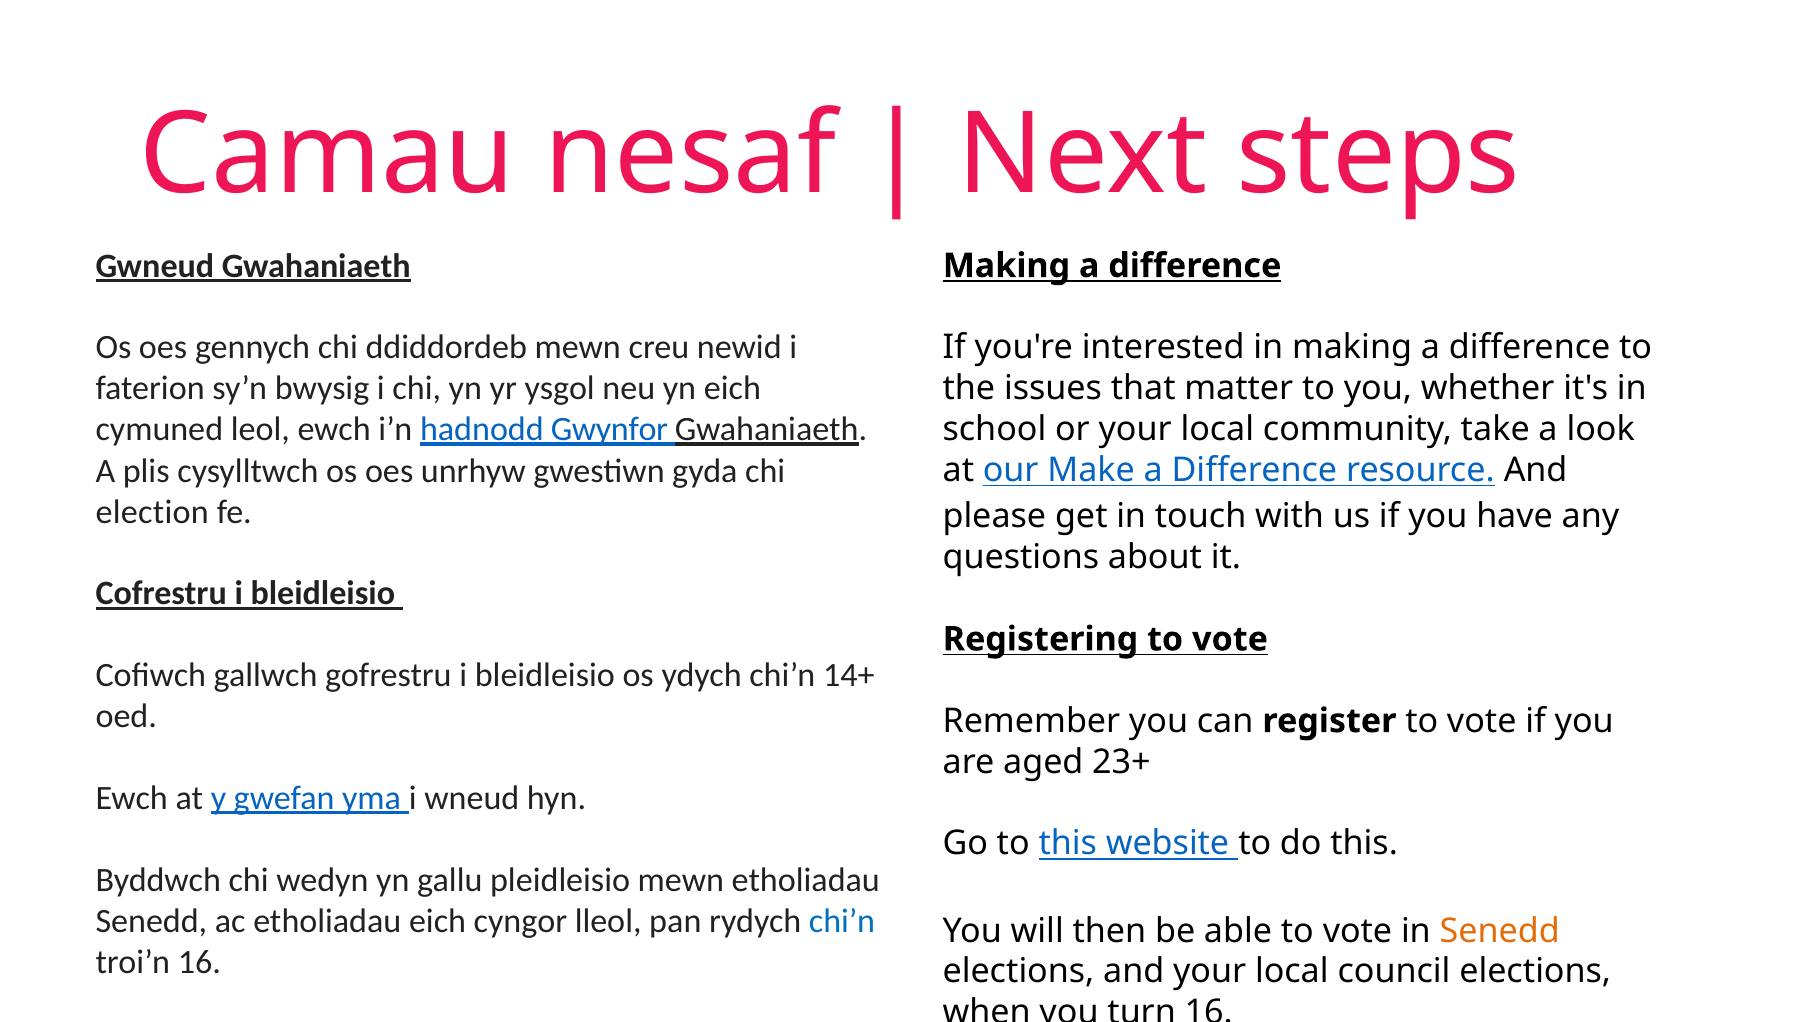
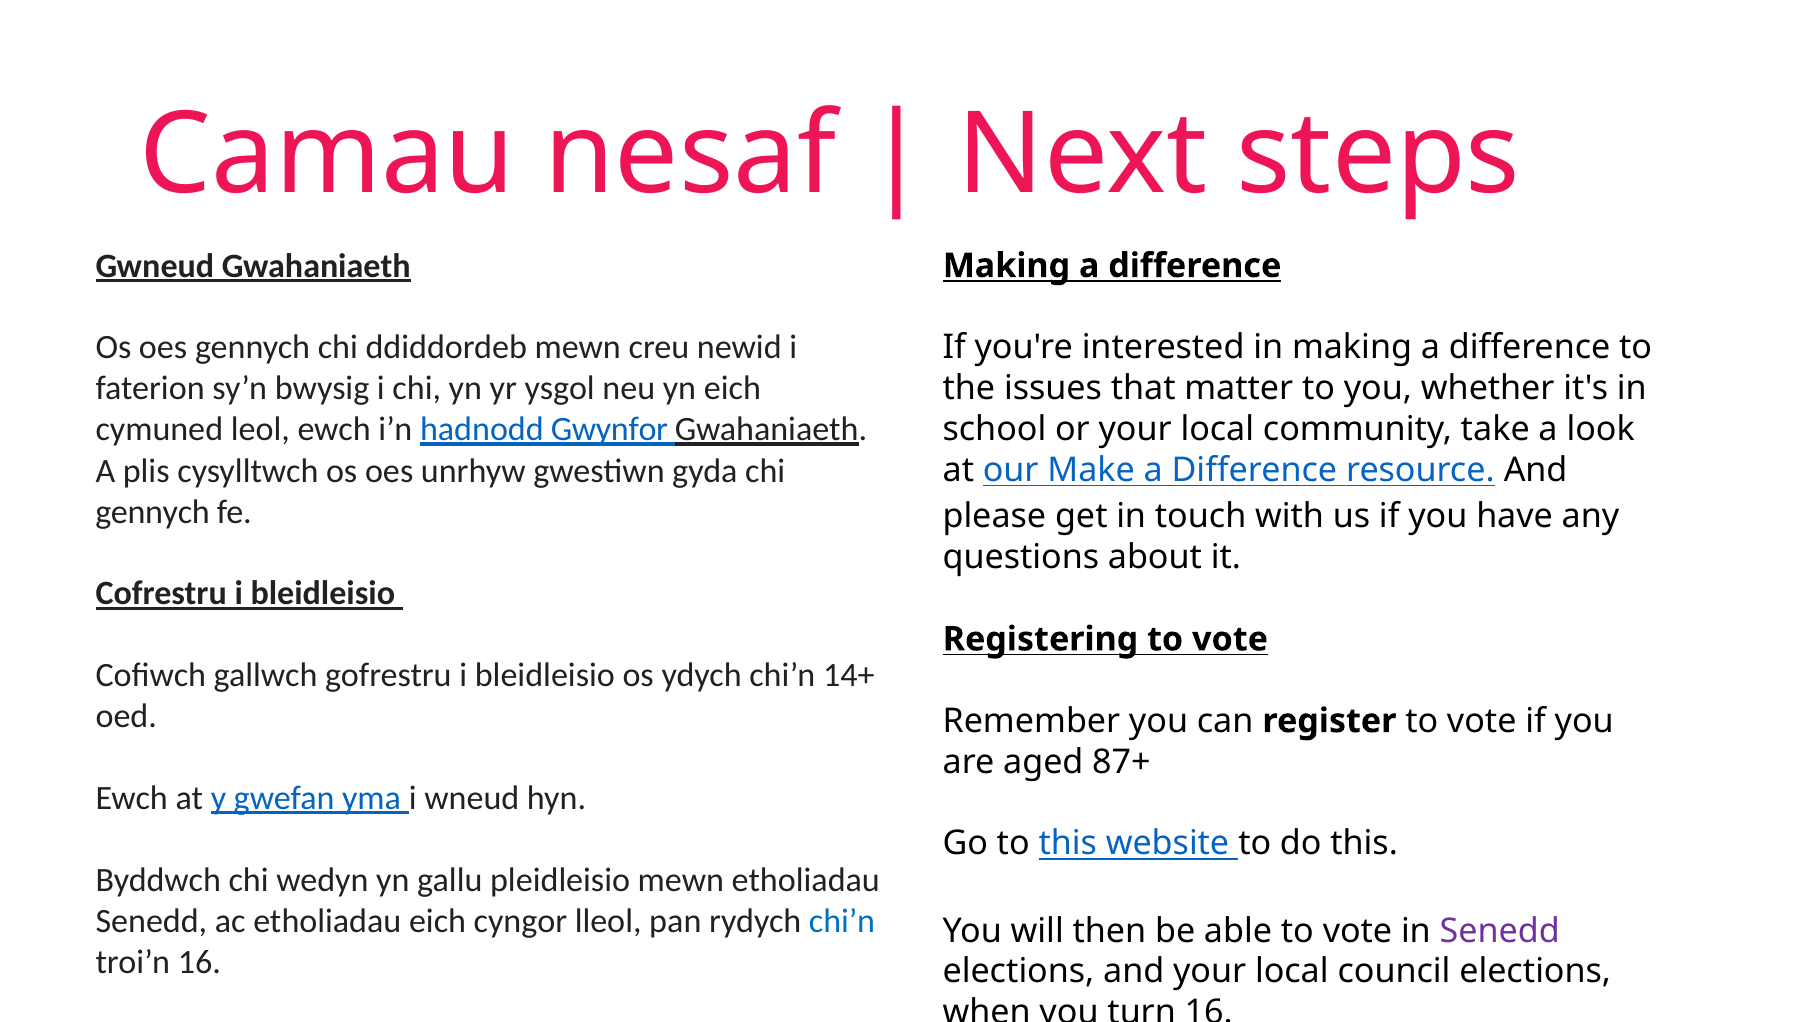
election at (152, 512): election -> gennych
23+: 23+ -> 87+
Senedd at (1500, 931) colour: orange -> purple
